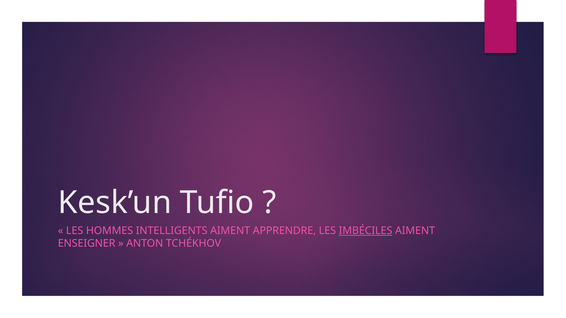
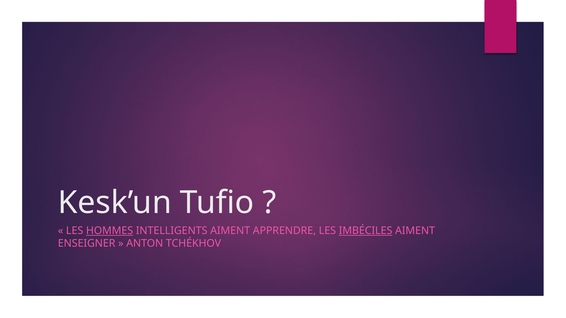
HOMMES underline: none -> present
